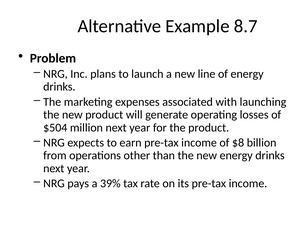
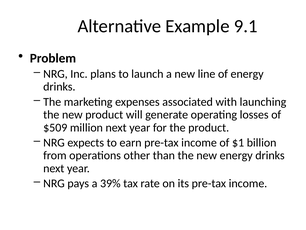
8.7: 8.7 -> 9.1
$504: $504 -> $509
$8: $8 -> $1
